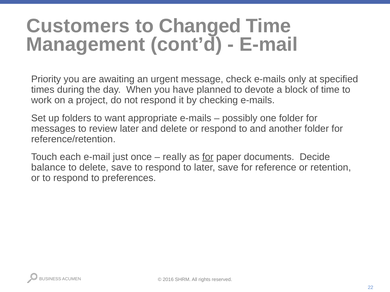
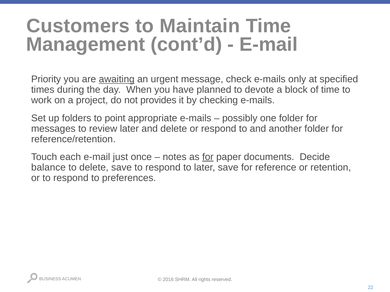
Changed: Changed -> Maintain
awaiting underline: none -> present
not respond: respond -> provides
want: want -> point
really: really -> notes
